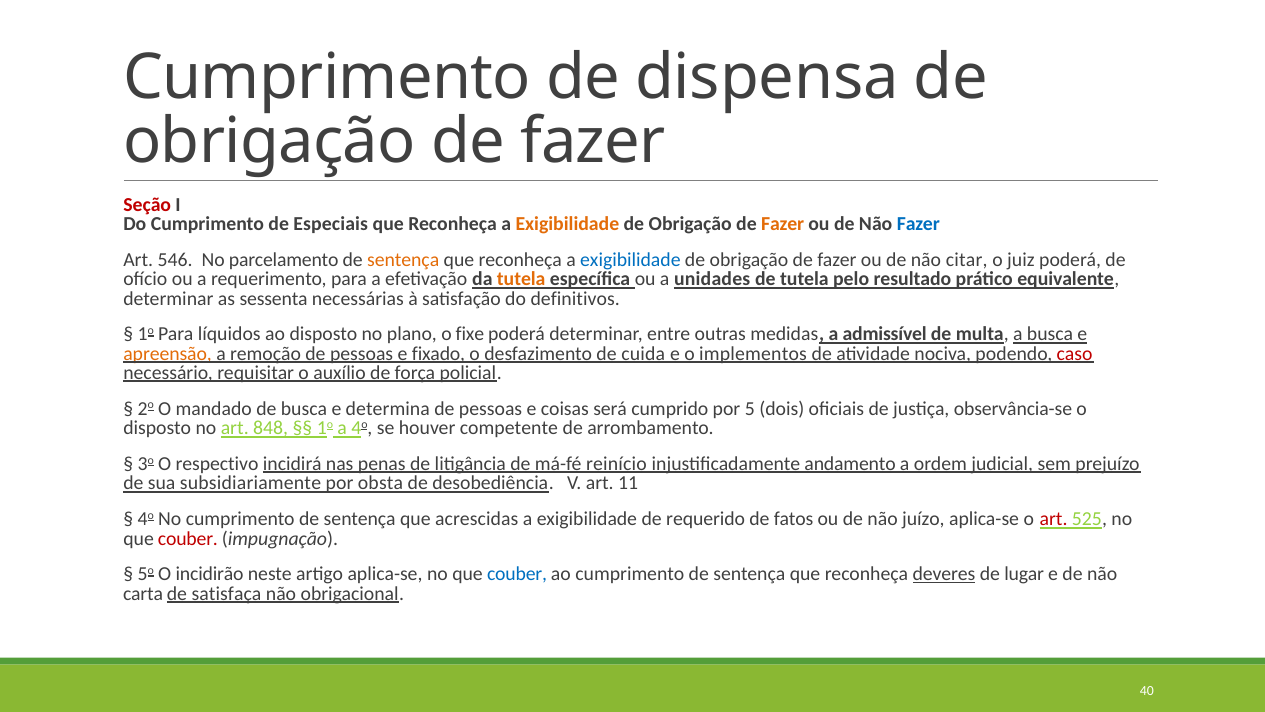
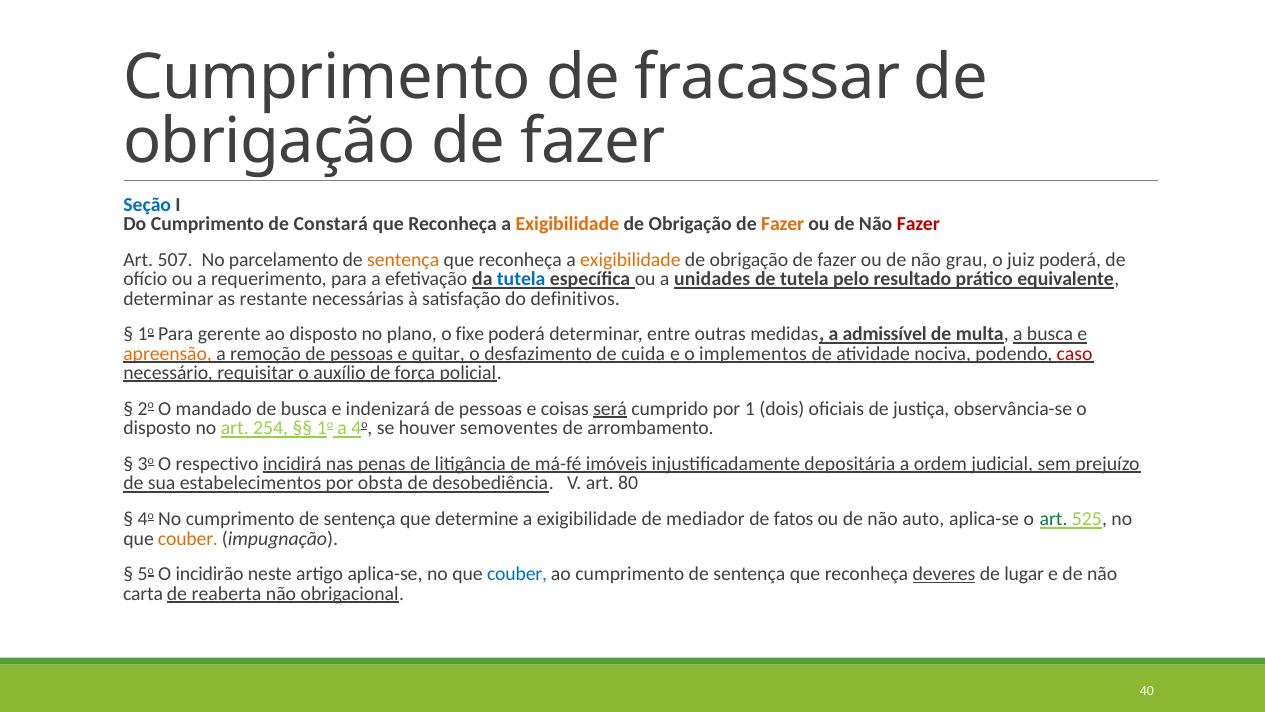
dispensa: dispensa -> fracassar
Seção colour: red -> blue
Especiais: Especiais -> Constará
Fazer at (918, 224) colour: blue -> red
546: 546 -> 507
exigibilidade at (630, 260) colour: blue -> orange
citar: citar -> grau
tutela at (521, 279) colour: orange -> blue
sessenta: sessenta -> restante
líquidos: líquidos -> gerente
fixado: fixado -> quitar
determina: determina -> indenizará
será underline: none -> present
5: 5 -> 1
848: 848 -> 254
competente: competente -> semoventes
reinício: reinício -> imóveis
andamento: andamento -> depositária
subsidiariamente: subsidiariamente -> estabelecimentos
11: 11 -> 80
acrescidas: acrescidas -> determine
requerido: requerido -> mediador
juízo: juízo -> auto
art at (1054, 519) colour: red -> green
couber at (188, 538) colour: red -> orange
satisfaça: satisfaça -> reaberta
